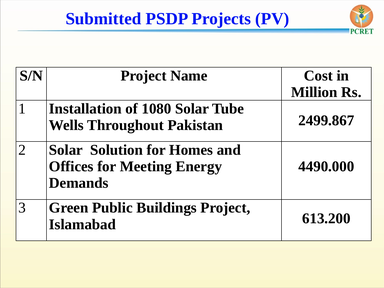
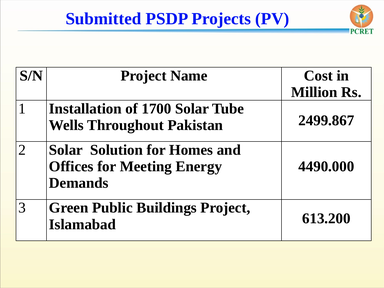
1080: 1080 -> 1700
